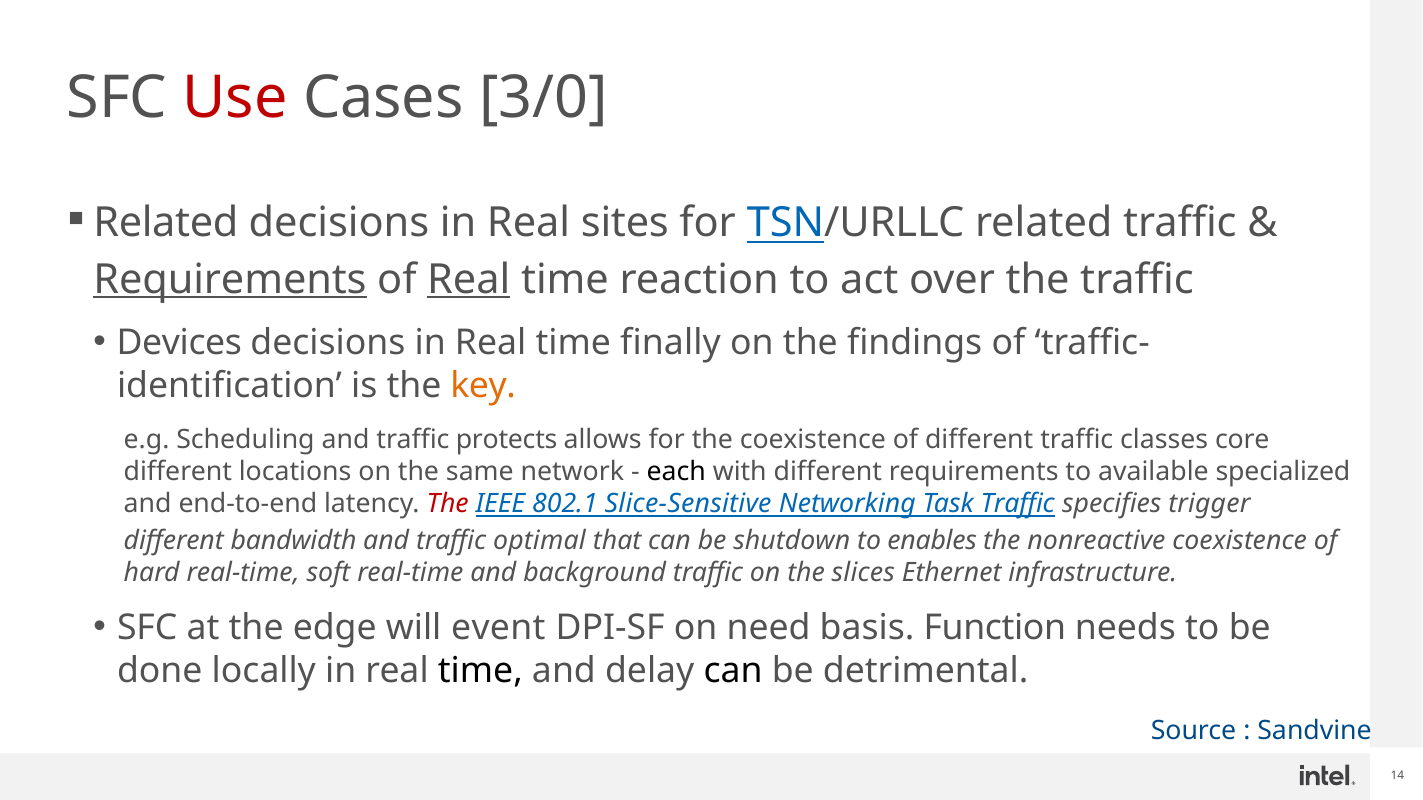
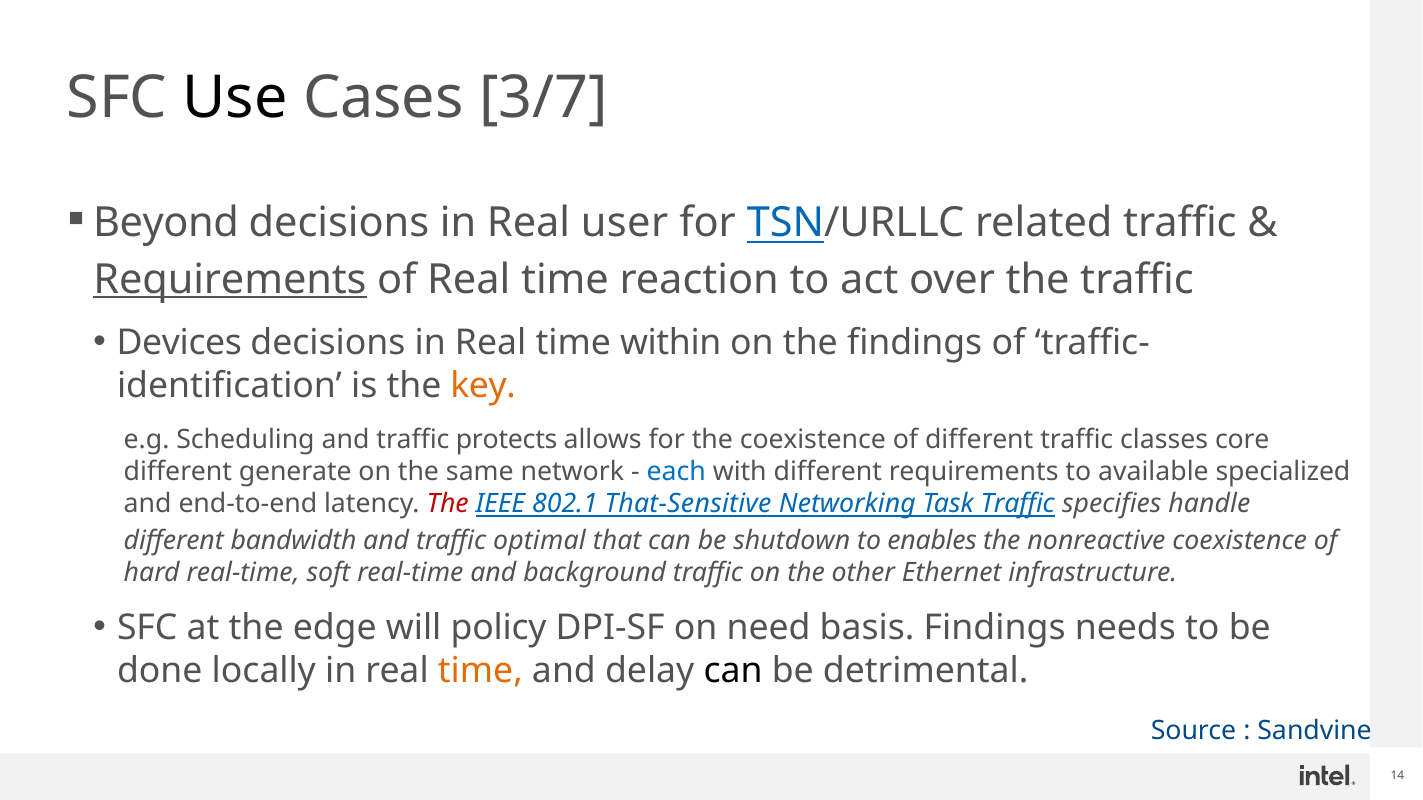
Use colour: red -> black
3/0: 3/0 -> 3/7
Related at (166, 223): Related -> Beyond
sites: sites -> user
Real at (469, 279) underline: present -> none
finally: finally -> within
locations: locations -> generate
each colour: black -> blue
Slice-Sensitive: Slice-Sensitive -> That-Sensitive
trigger: trigger -> handle
slices: slices -> other
event: event -> policy
basis Function: Function -> Findings
time at (480, 671) colour: black -> orange
